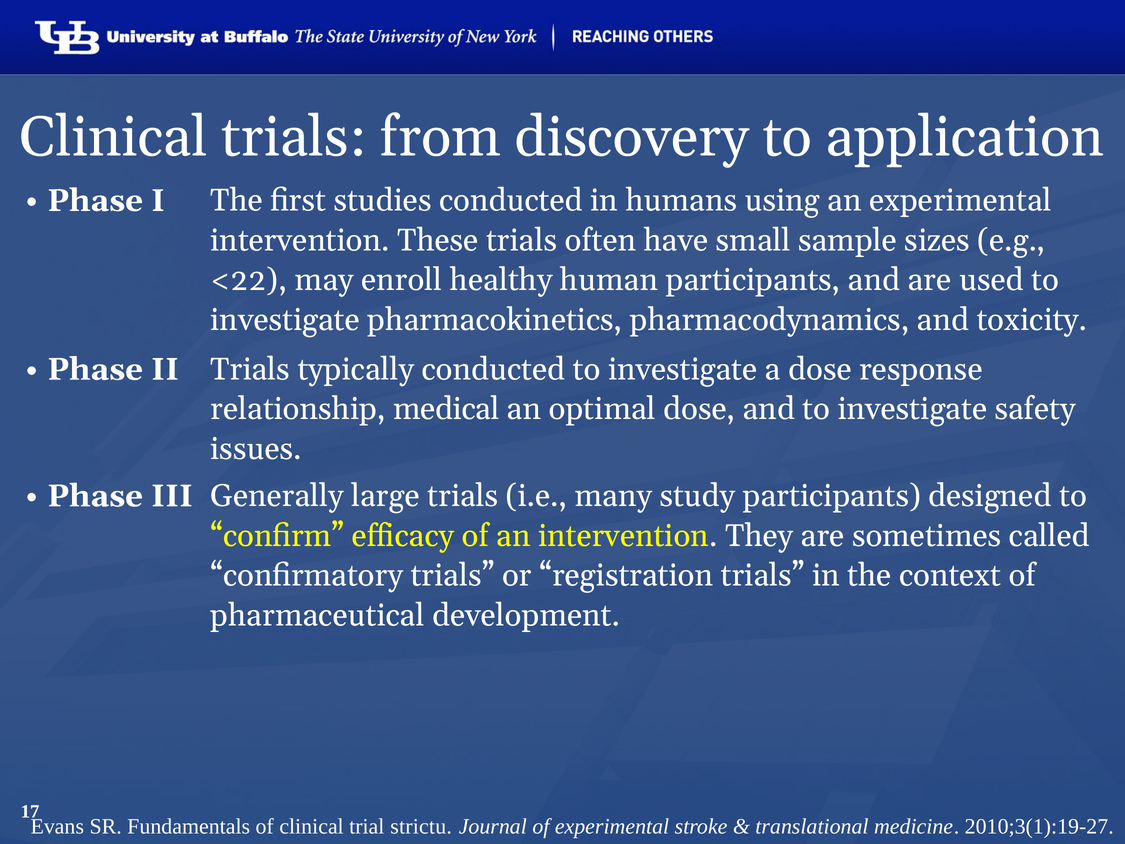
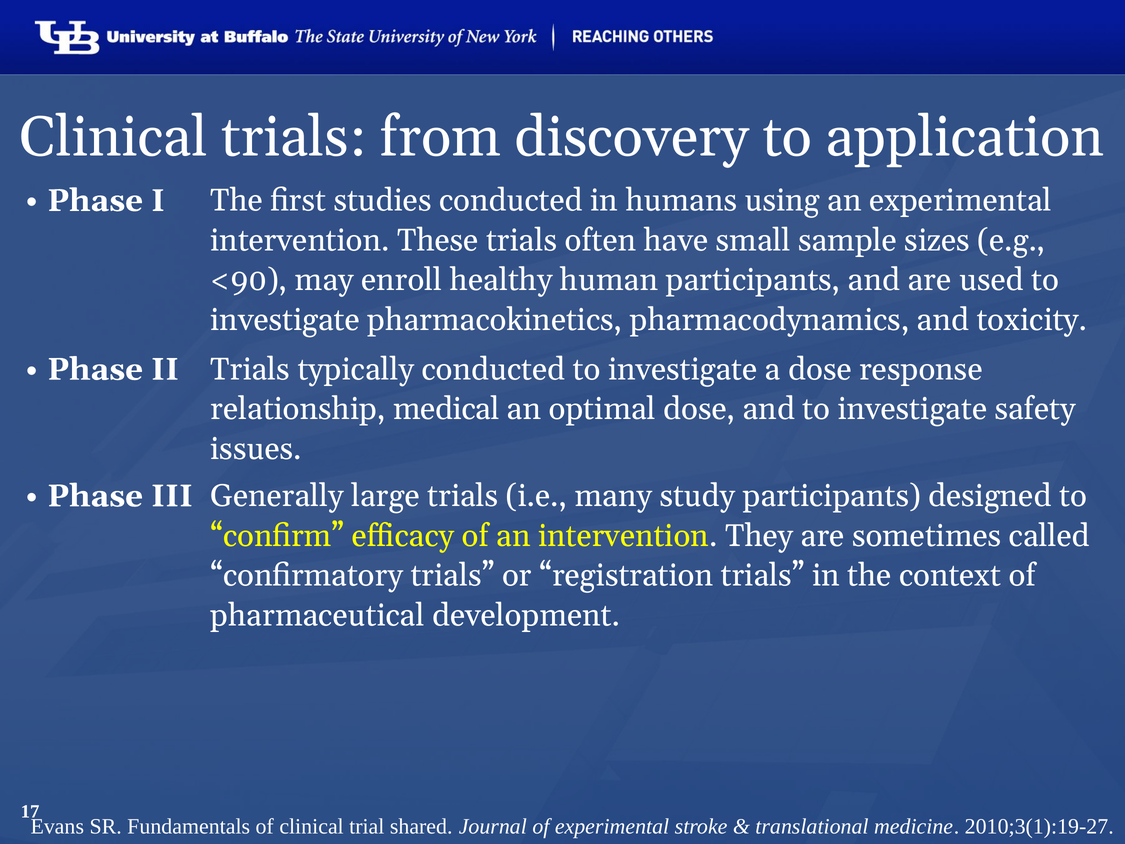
<22: <22 -> <90
strictu: strictu -> shared
